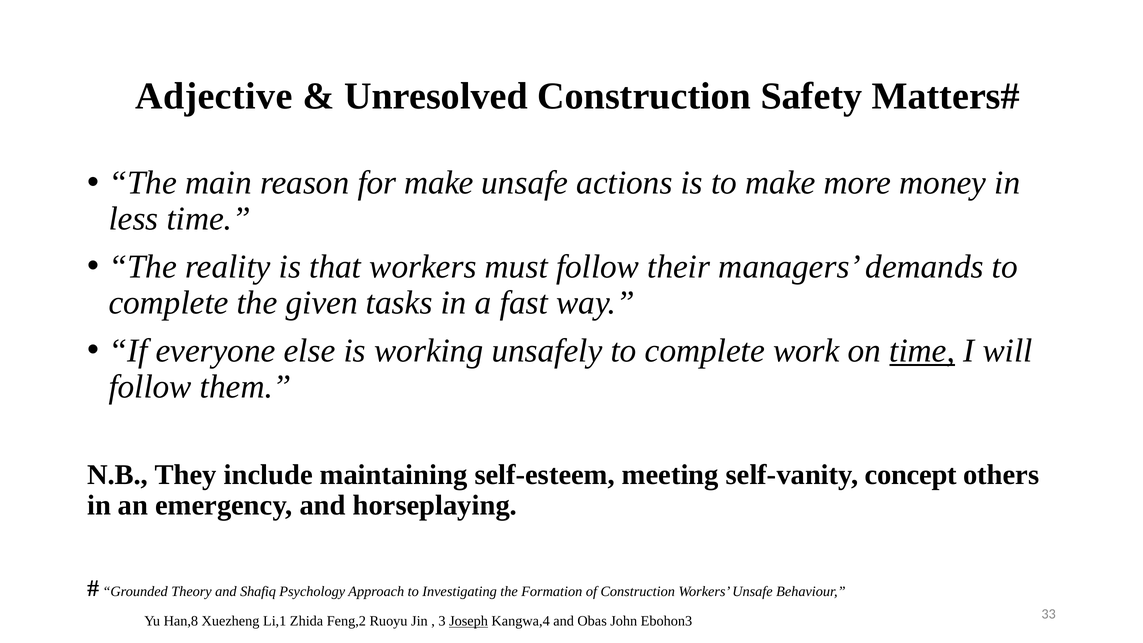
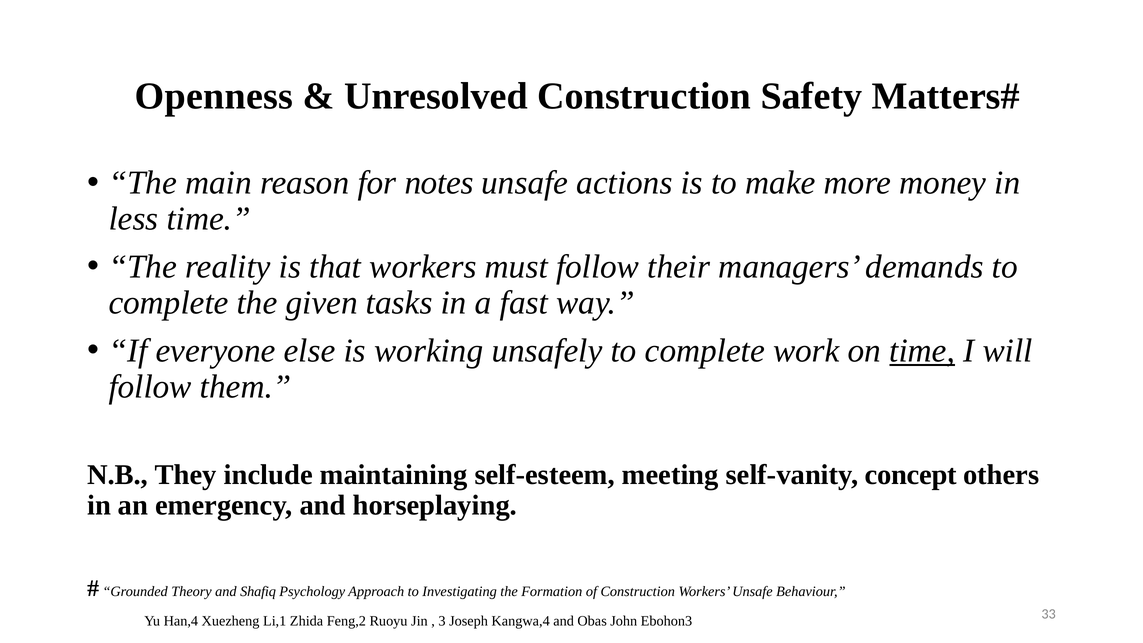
Adjective: Adjective -> Openness
for make: make -> notes
Han,8: Han,8 -> Han,4
Joseph underline: present -> none
